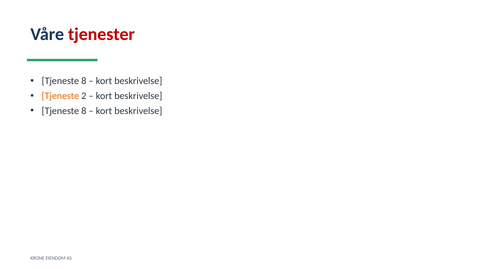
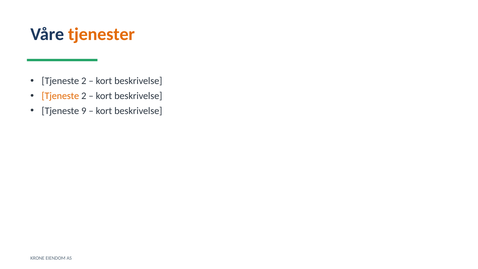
tjenester colour: red -> orange
8 at (84, 81): 8 -> 2
8 at (84, 111): 8 -> 9
